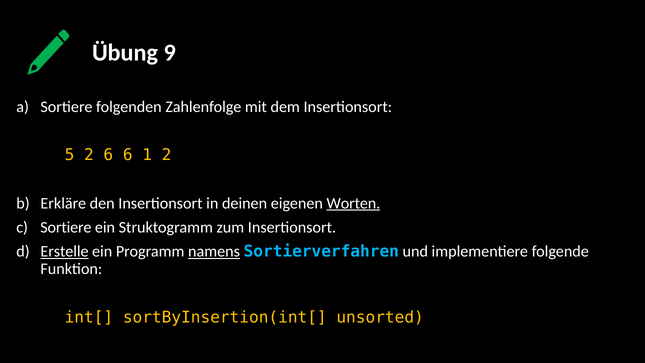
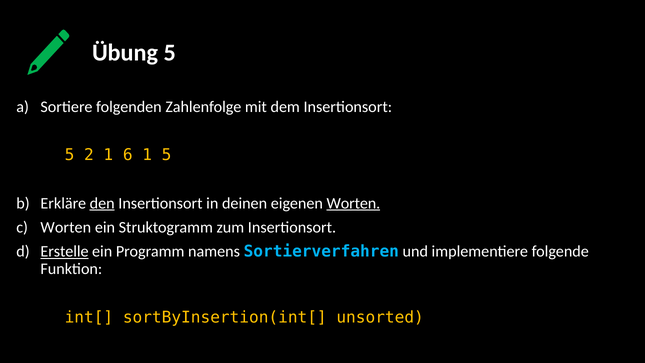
Übung 9: 9 -> 5
2 6: 6 -> 1
1 2: 2 -> 5
den underline: none -> present
Sortiere at (66, 227): Sortiere -> Worten
namens underline: present -> none
